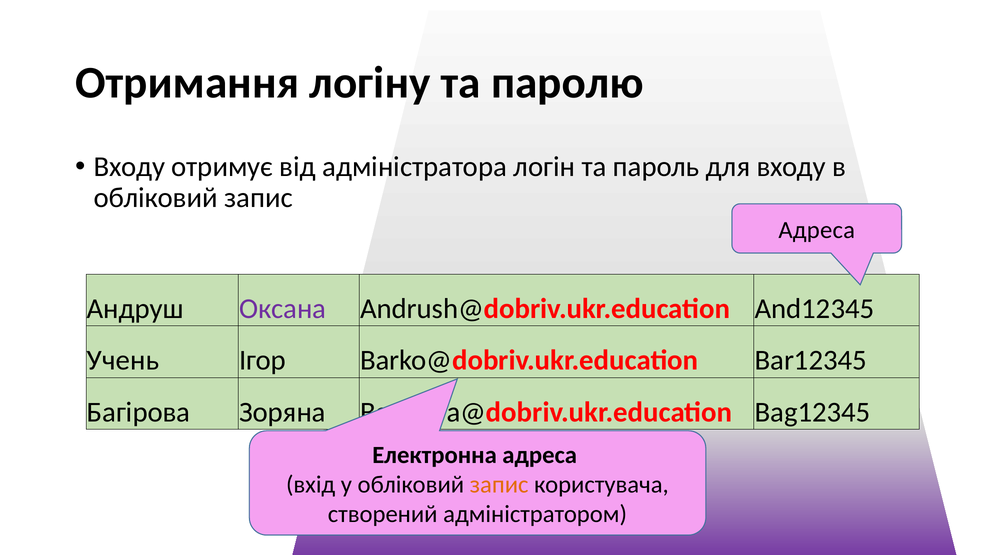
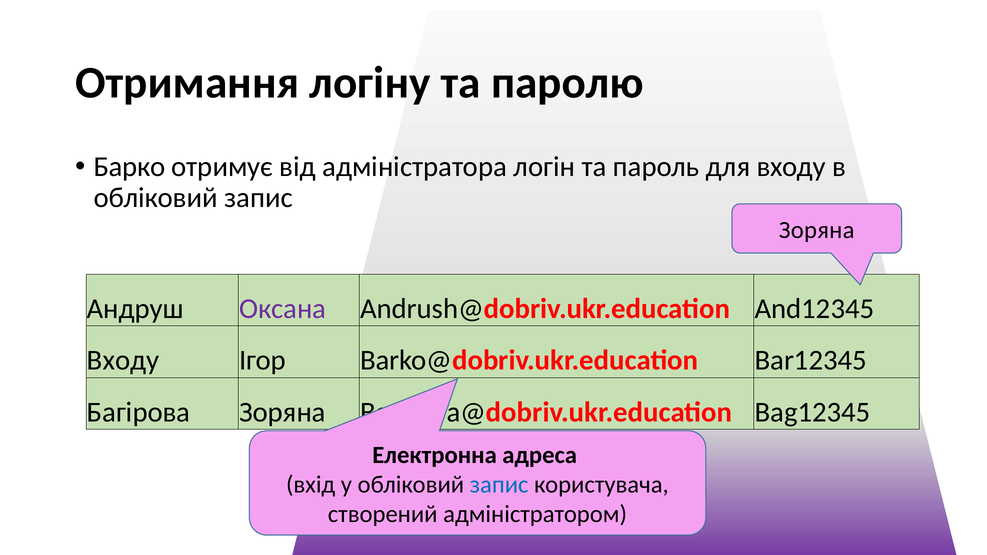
Входу at (129, 167): Входу -> Барко
Адреса at (817, 230): Адреса -> Зоряна
Учень at (123, 360): Учень -> Входу
запис at (499, 485) colour: orange -> blue
